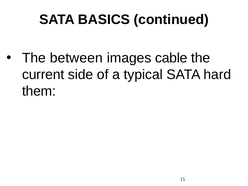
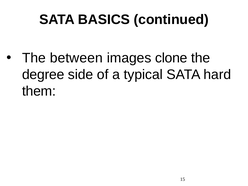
cable: cable -> clone
current: current -> degree
